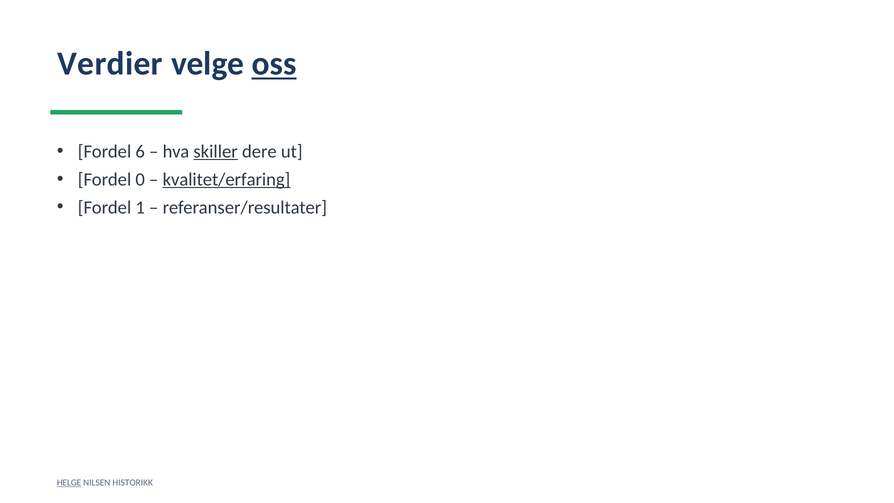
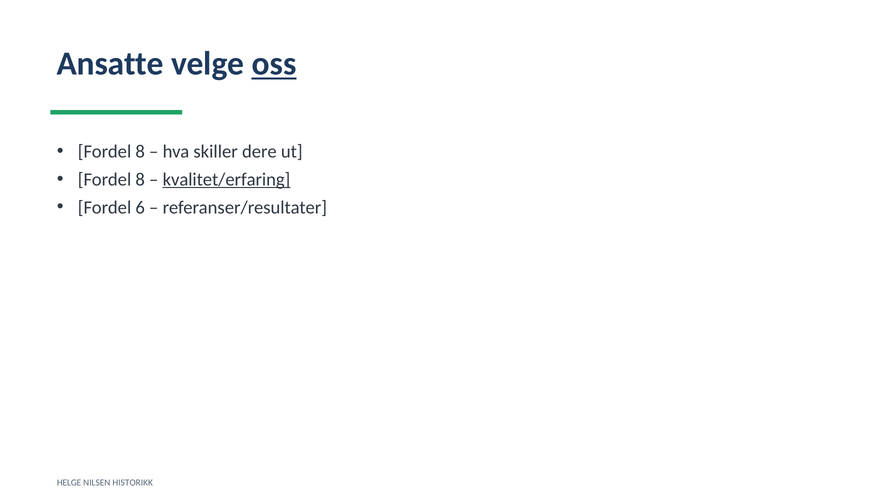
Verdier: Verdier -> Ansatte
6 at (140, 151): 6 -> 8
skiller underline: present -> none
0 at (140, 179): 0 -> 8
1: 1 -> 6
HELGE underline: present -> none
